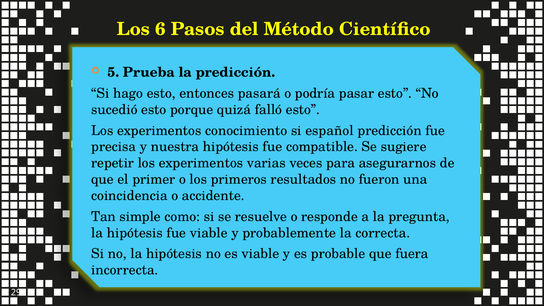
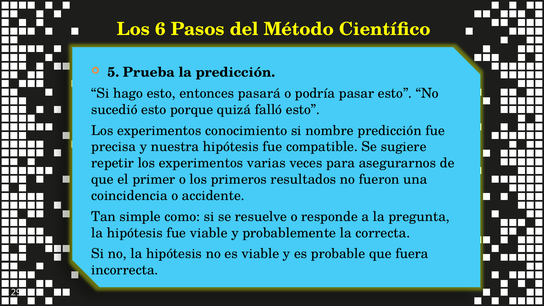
español: español -> nombre
